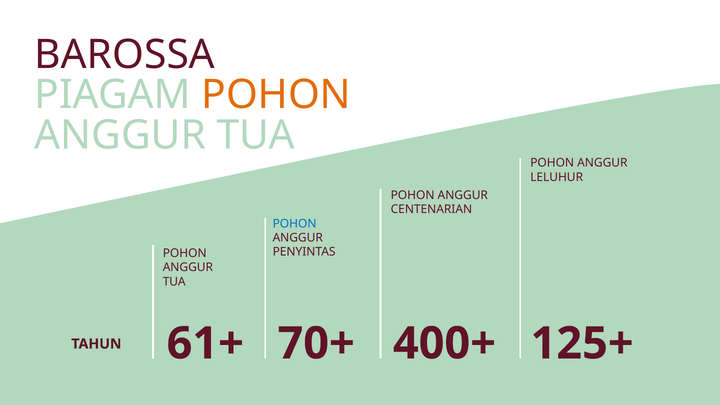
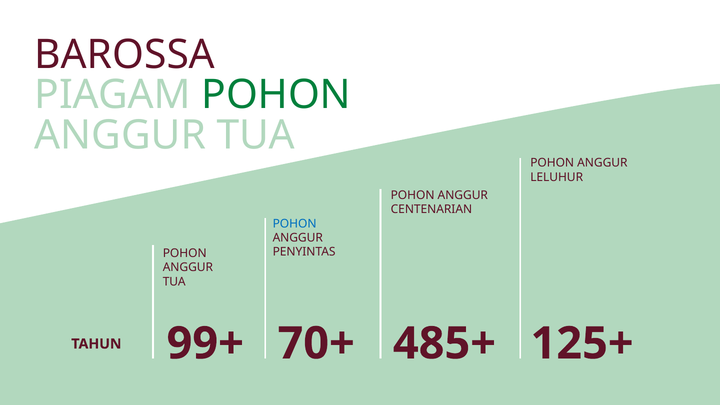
POHON at (276, 95) colour: orange -> green
61+: 61+ -> 99+
400+: 400+ -> 485+
